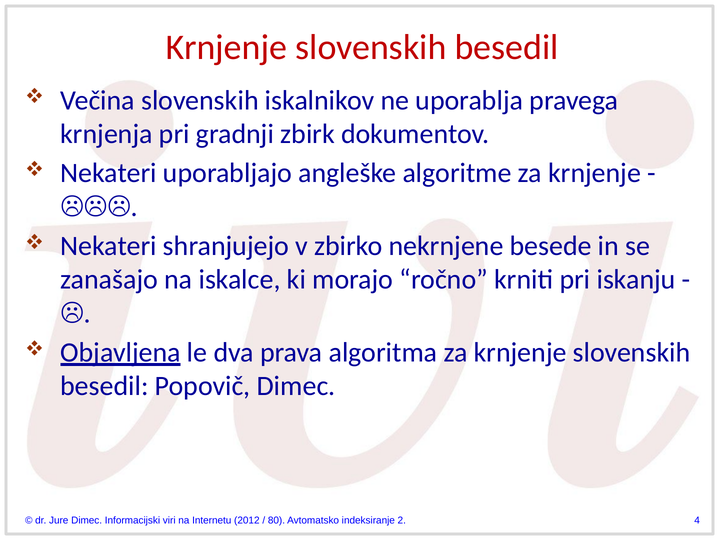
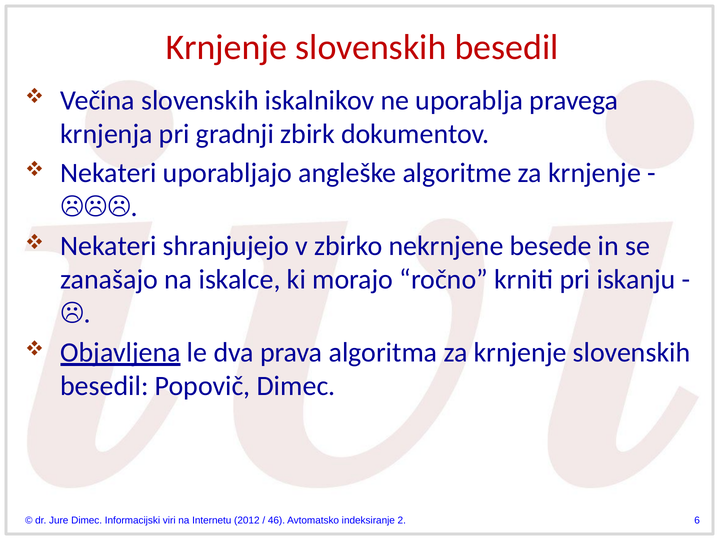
80: 80 -> 46
4: 4 -> 6
